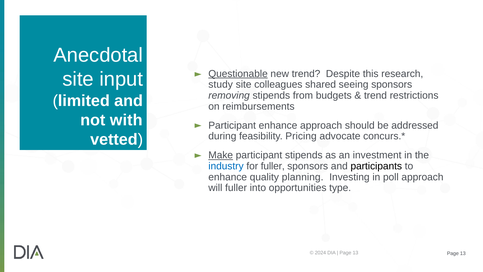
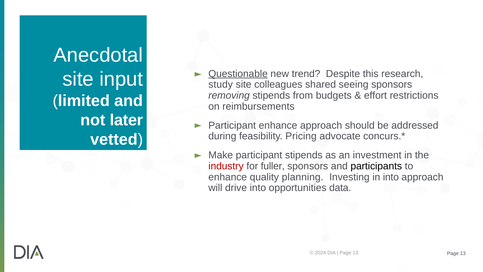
trend at (375, 95): trend -> effort
with: with -> later
Make underline: present -> none
industry colour: blue -> red
in poll: poll -> into
will fuller: fuller -> drive
type: type -> data
